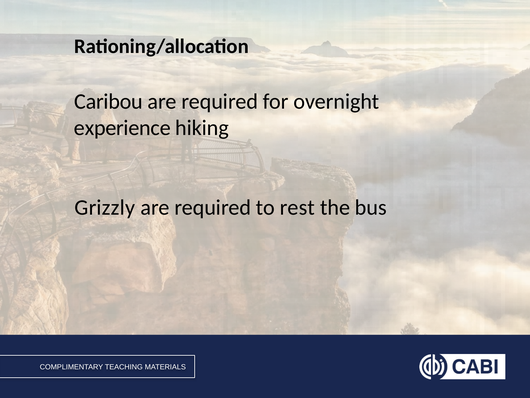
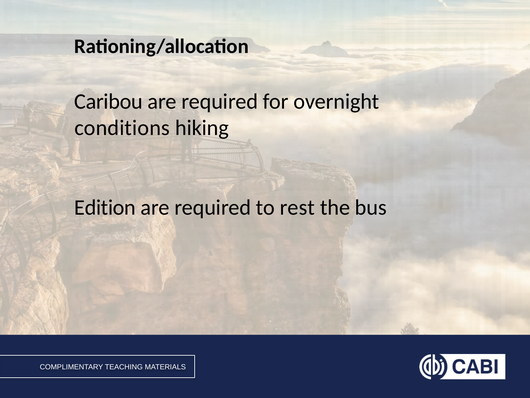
experience: experience -> conditions
Grizzly: Grizzly -> Edition
